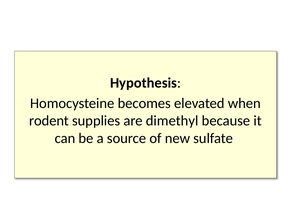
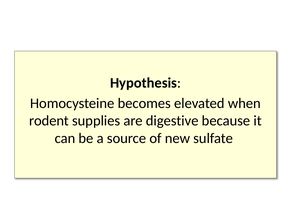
dimethyl: dimethyl -> digestive
